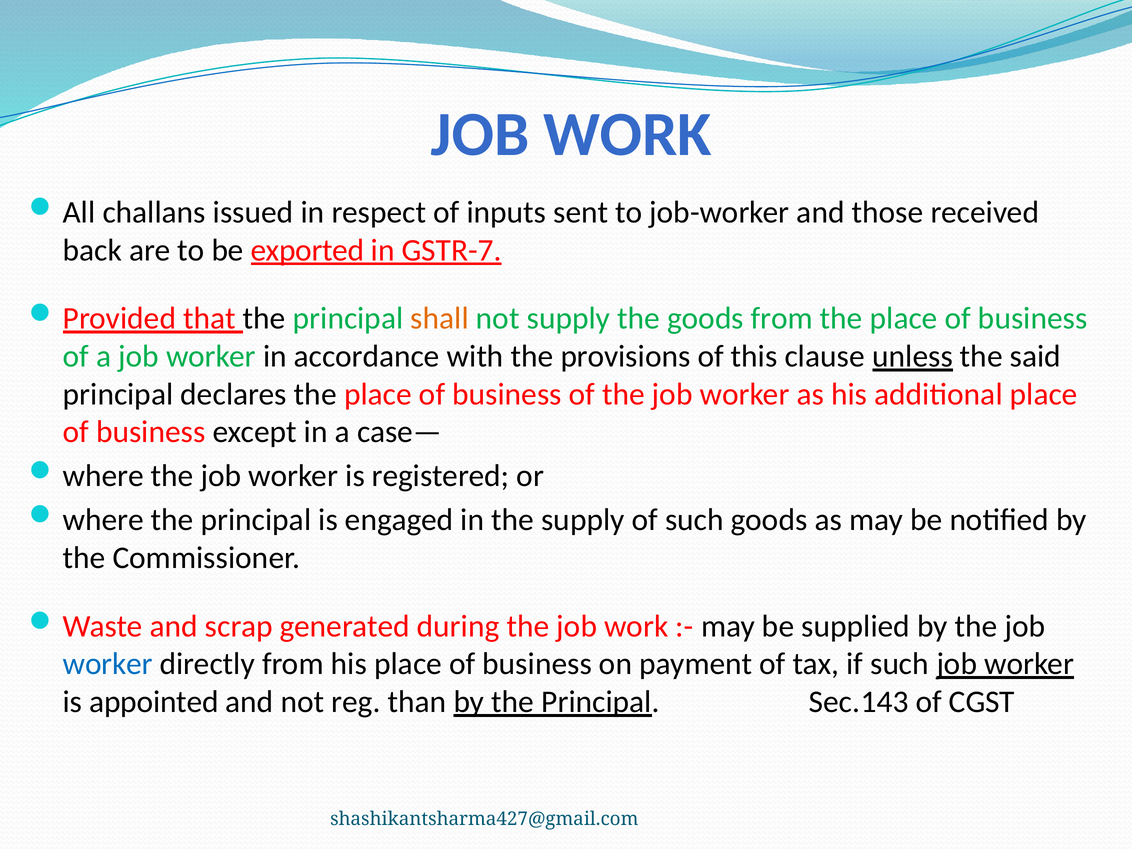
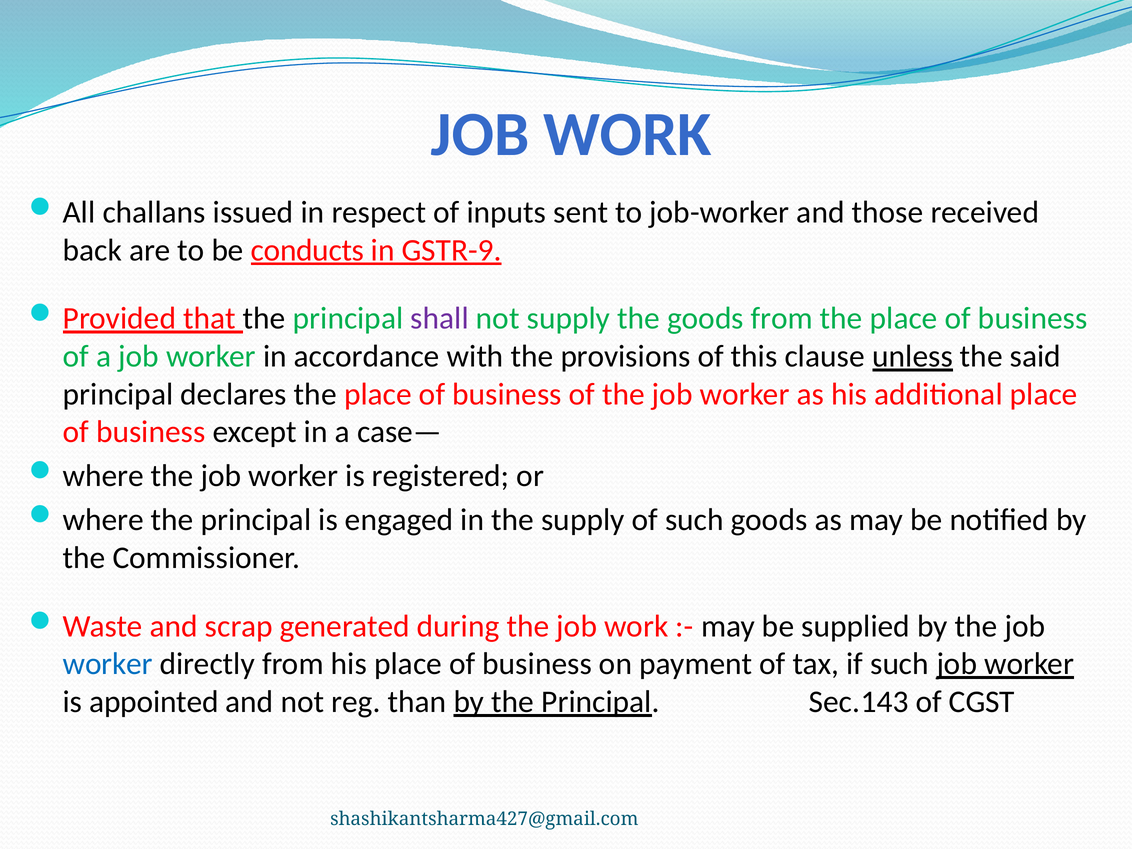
exported: exported -> conducts
GSTR-7: GSTR-7 -> GSTR-9
shall colour: orange -> purple
